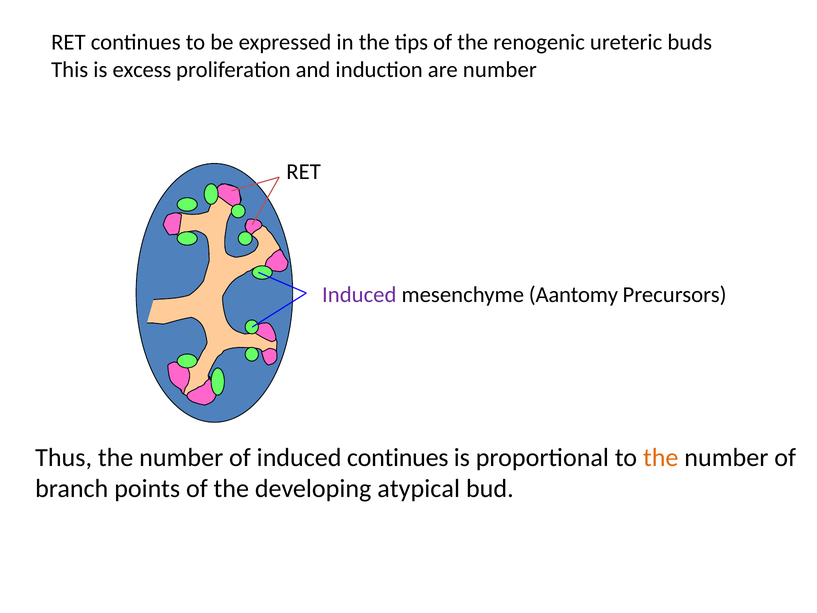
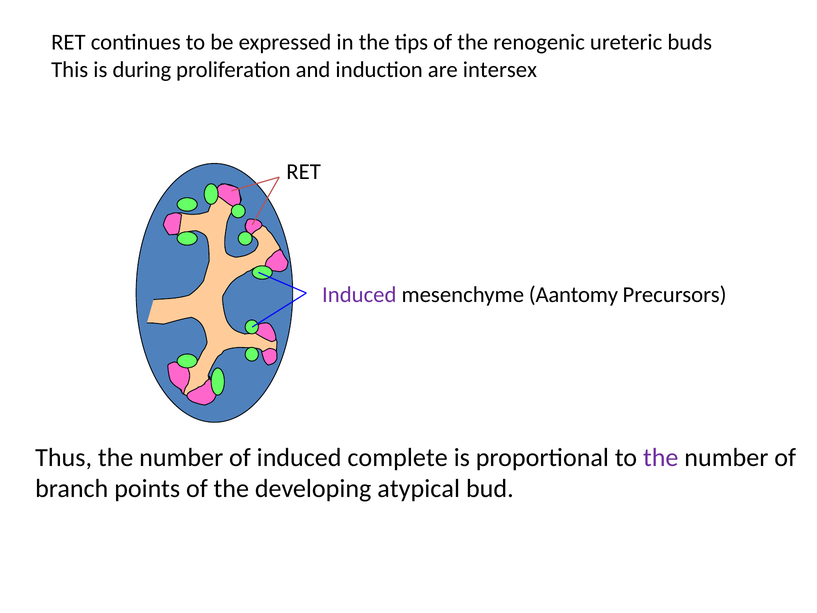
excess: excess -> during
are number: number -> intersex
induced continues: continues -> complete
the at (661, 457) colour: orange -> purple
